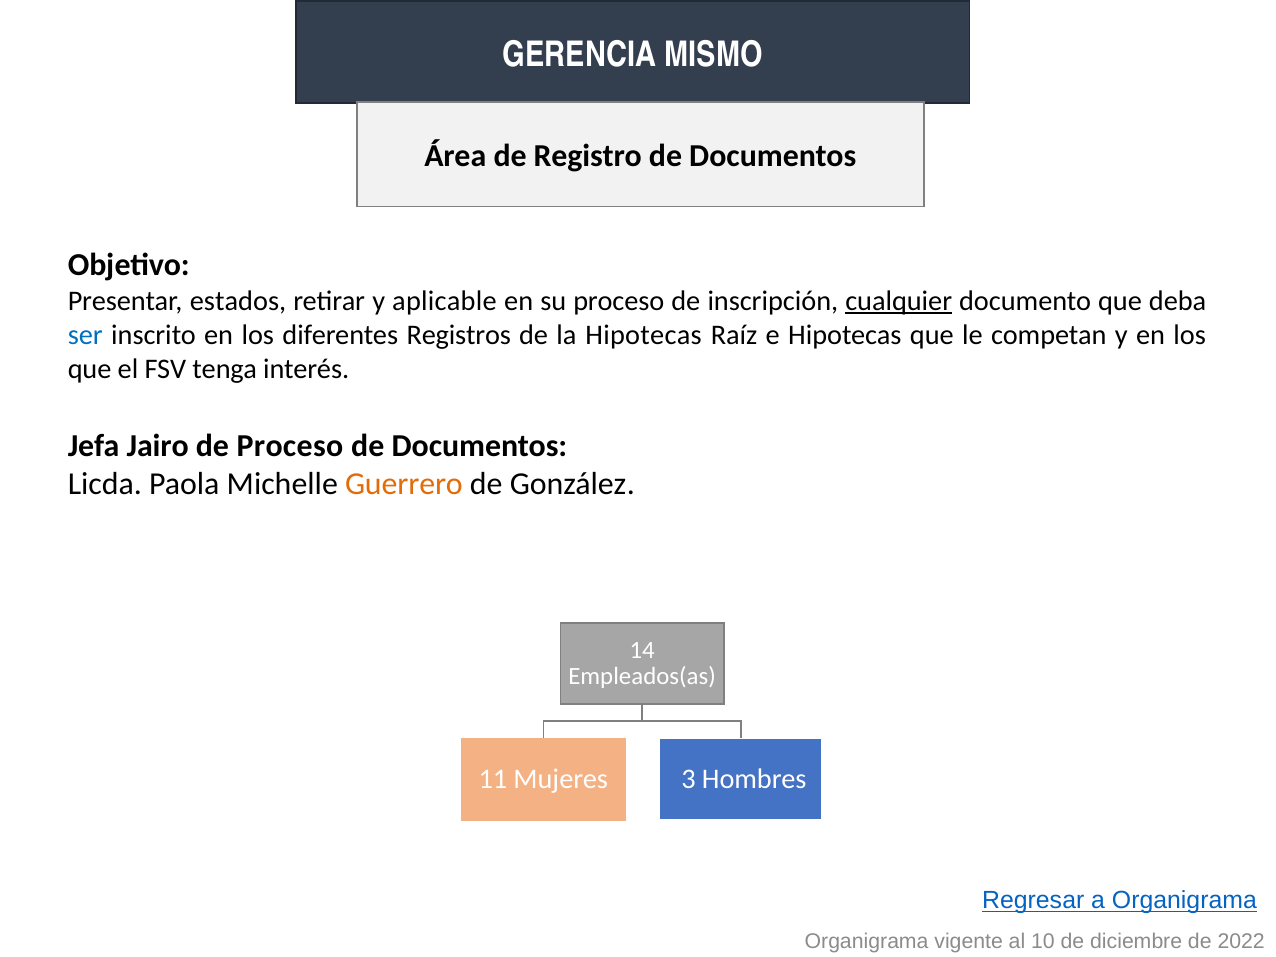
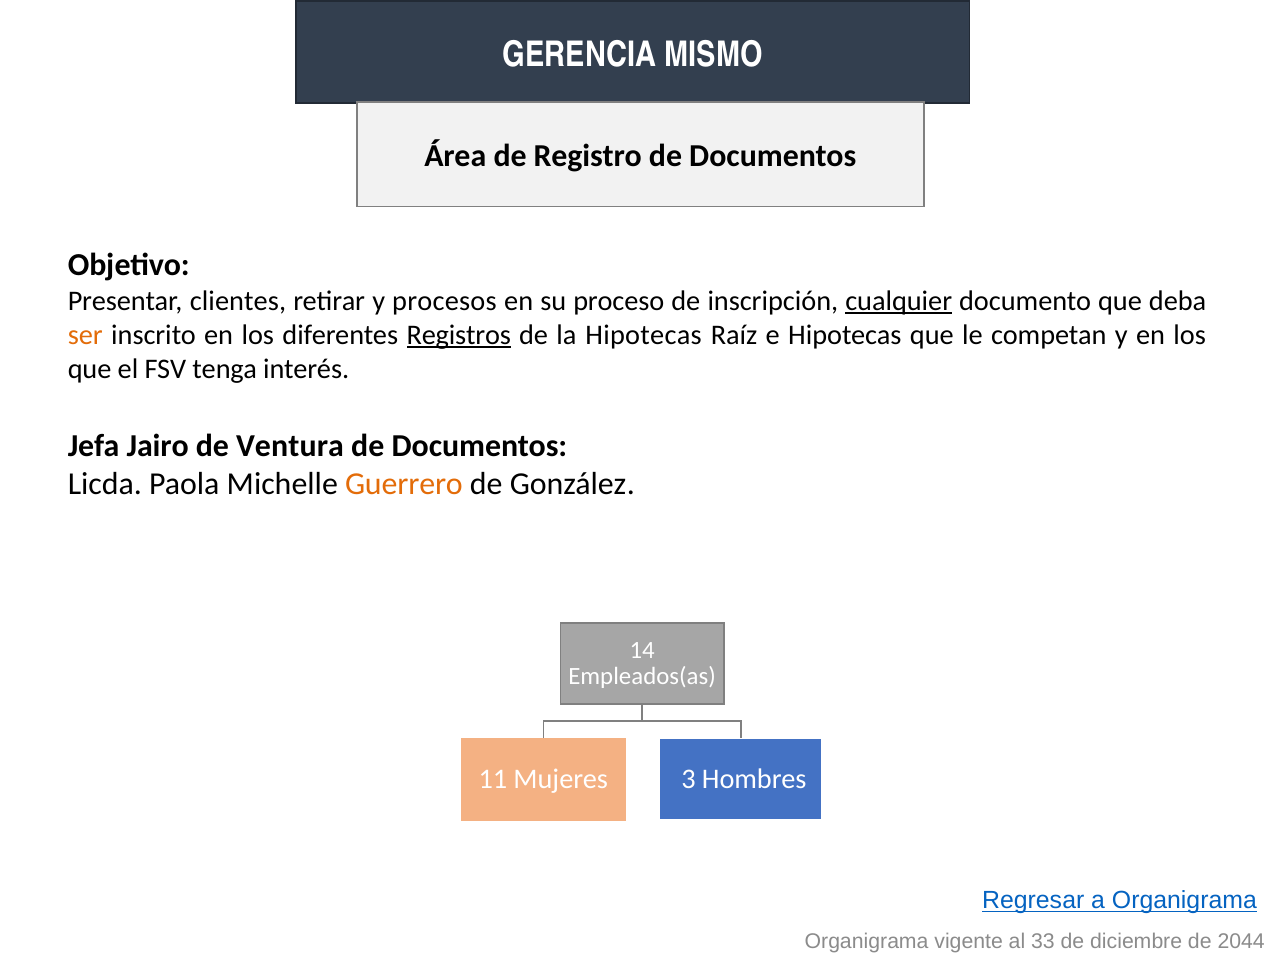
estados: estados -> clientes
aplicable: aplicable -> procesos
ser colour: blue -> orange
Registros underline: none -> present
de Proceso: Proceso -> Ventura
10: 10 -> 33
2022: 2022 -> 2044
